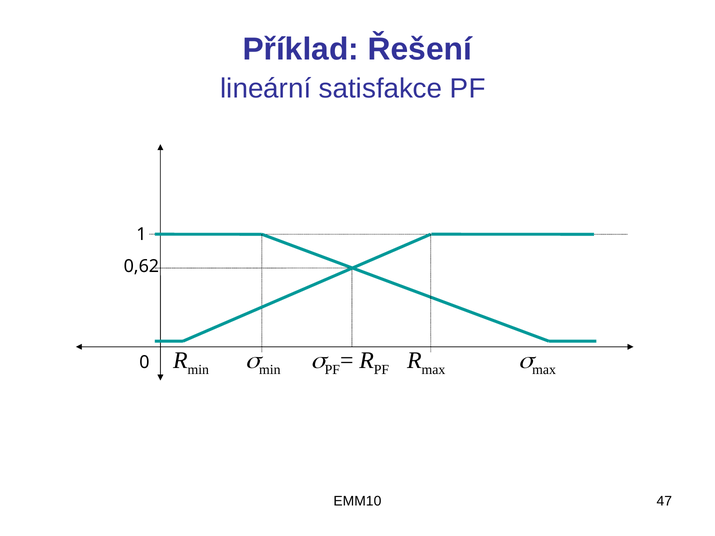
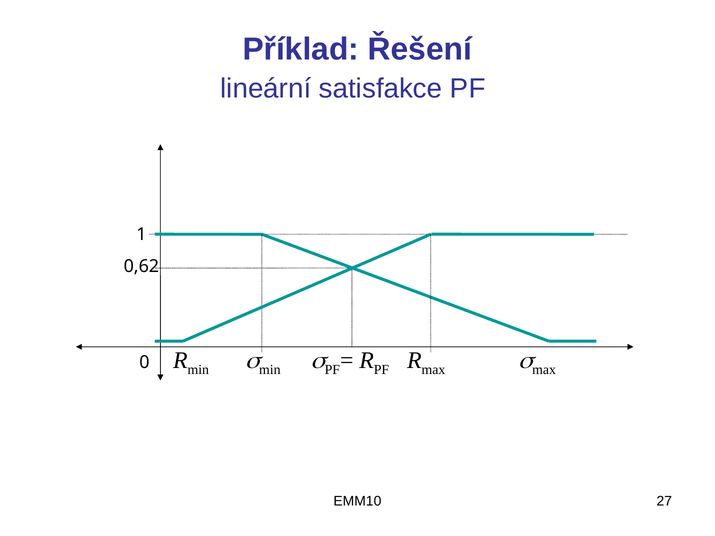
47: 47 -> 27
